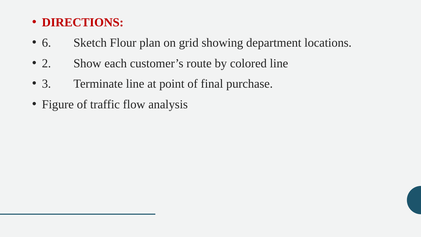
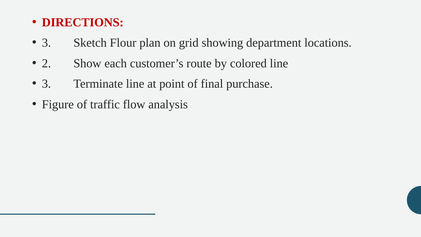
6 at (46, 43): 6 -> 3
